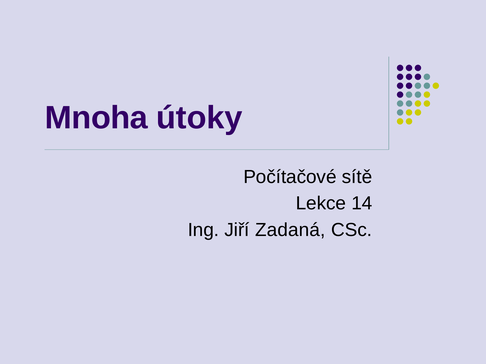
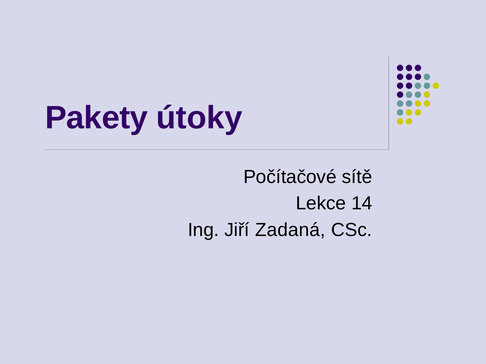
Mnoha: Mnoha -> Pakety
